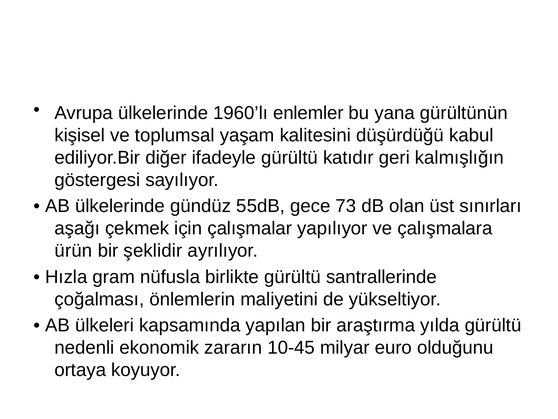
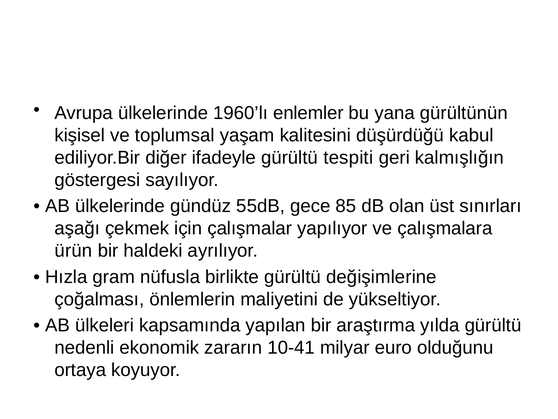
katıdır: katıdır -> tespiti
73: 73 -> 85
şeklidir: şeklidir -> haldeki
santrallerinde: santrallerinde -> değişimlerine
10-45: 10-45 -> 10-41
